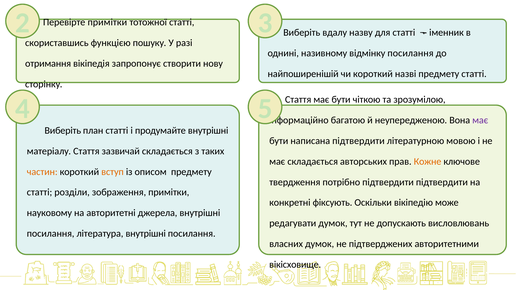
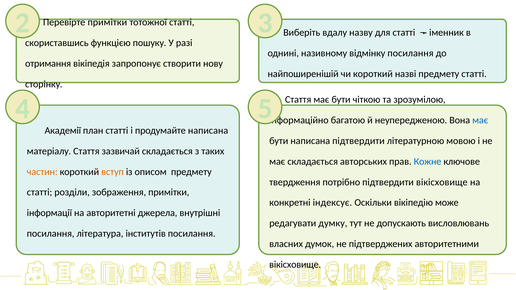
має at (480, 120) colour: purple -> blue
Виберіть at (63, 131): Виберіть -> Академії
продумайте внутрішні: внутрішні -> написана
Кожне colour: orange -> blue
підтвердити підтвердити: підтвердити -> вікісховище
фіксують: фіксують -> індексує
науковому: науковому -> інформації
редагувати думок: думок -> думку
література внутрішні: внутрішні -> інститутів
